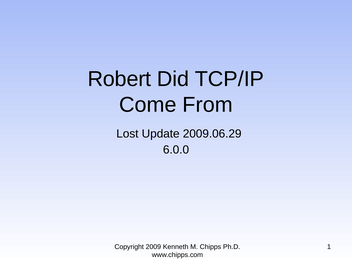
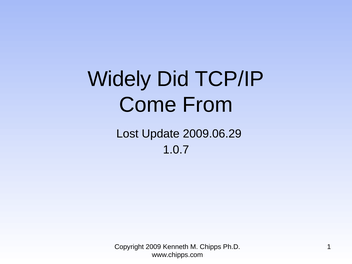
Robert: Robert -> Widely
6.0.0: 6.0.0 -> 1.0.7
